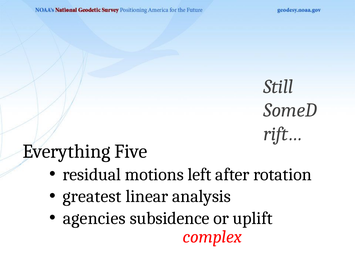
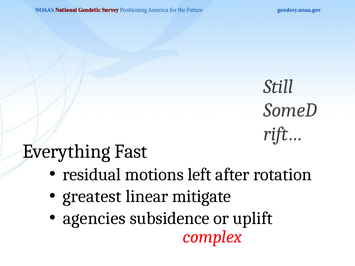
Five: Five -> Fast
analysis: analysis -> mitigate
